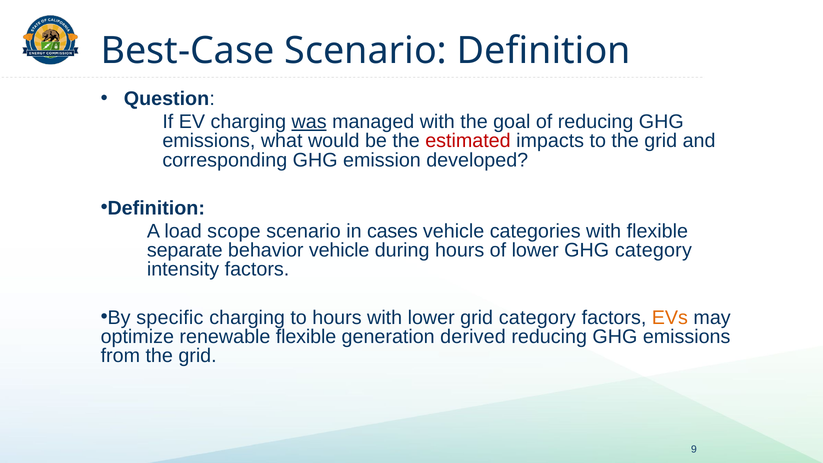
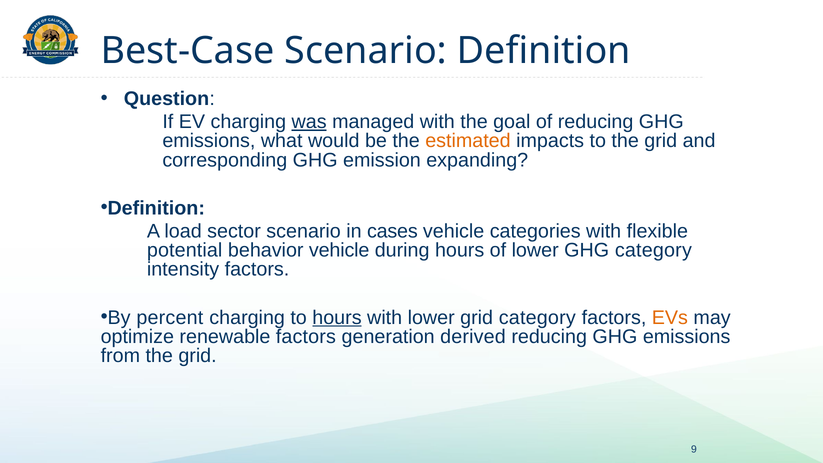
estimated colour: red -> orange
developed: developed -> expanding
scope: scope -> sector
separate: separate -> potential
specific: specific -> percent
hours at (337, 317) underline: none -> present
renewable flexible: flexible -> factors
